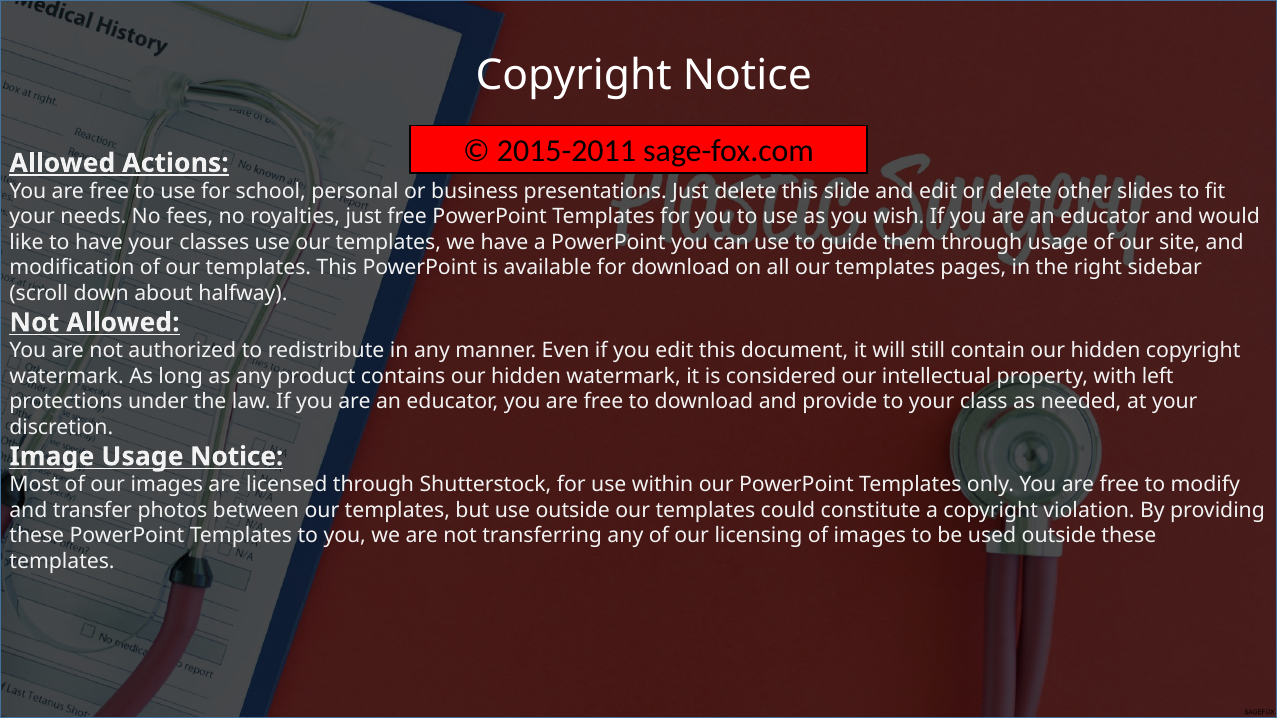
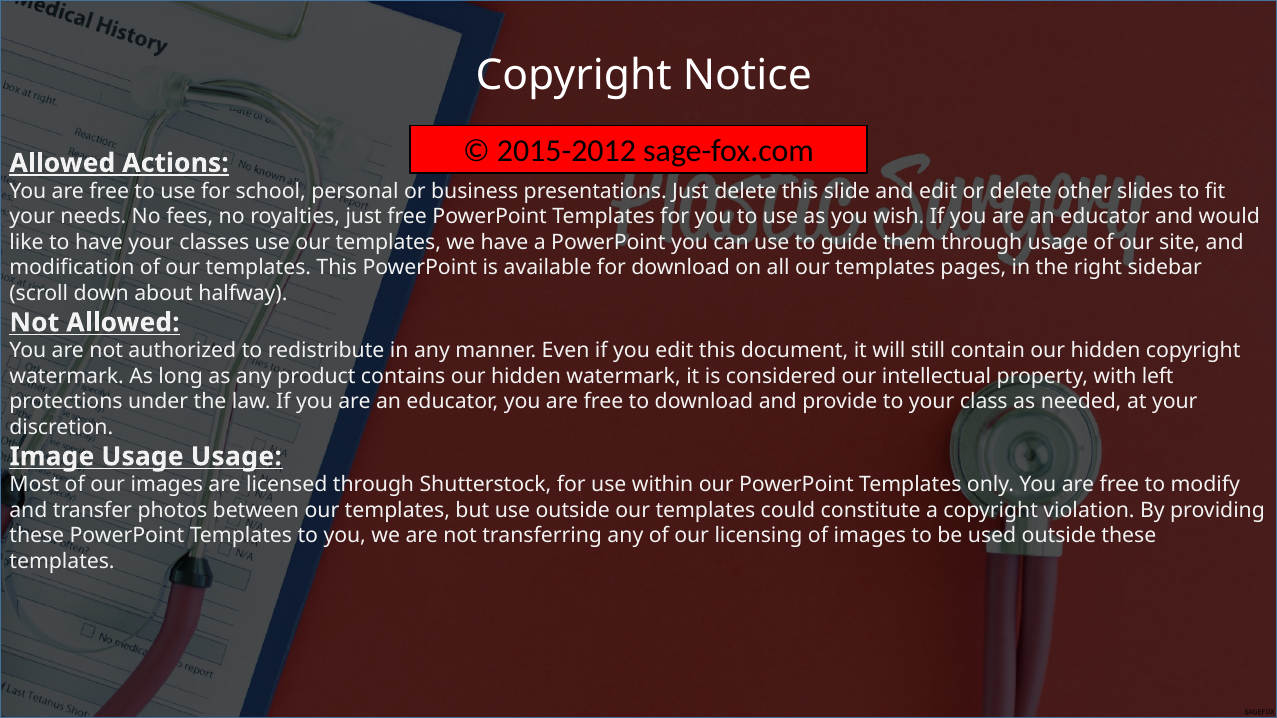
2015-2011: 2015-2011 -> 2015-2012
Usage Notice: Notice -> Usage
